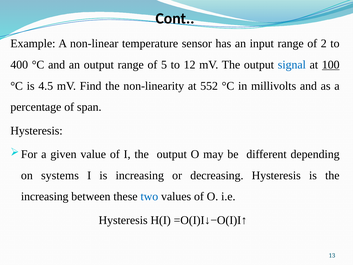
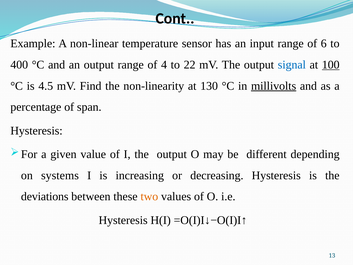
2: 2 -> 6
5: 5 -> 4
12: 12 -> 22
552: 552 -> 130
millivolts underline: none -> present
increasing at (45, 196): increasing -> deviations
two colour: blue -> orange
